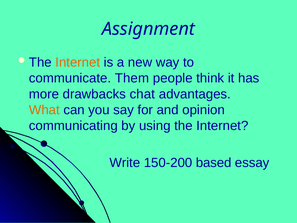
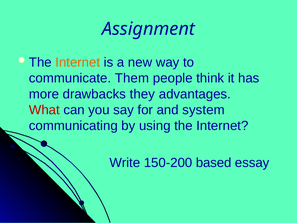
chat: chat -> they
What colour: orange -> red
opinion: opinion -> system
